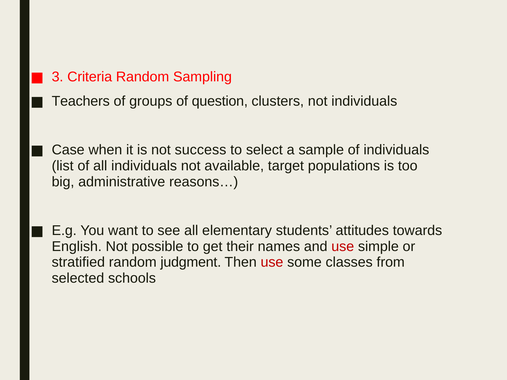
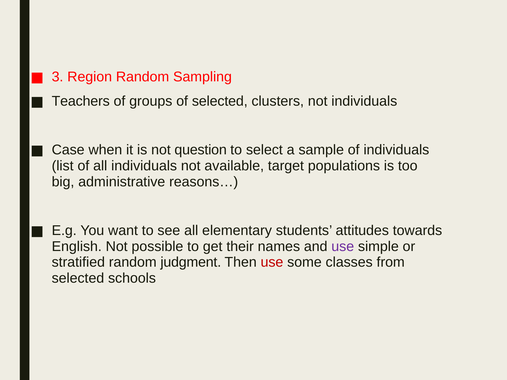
Criteria: Criteria -> Region
of question: question -> selected
success: success -> question
use at (343, 247) colour: red -> purple
